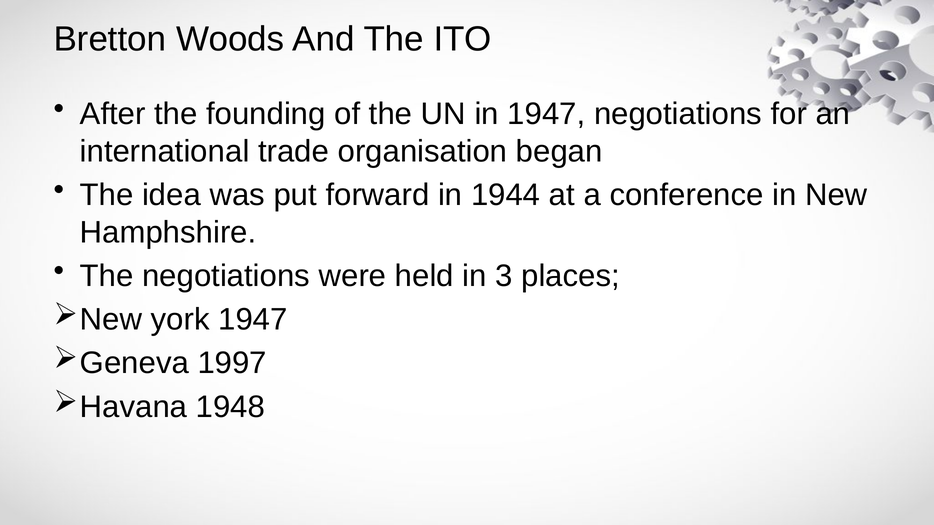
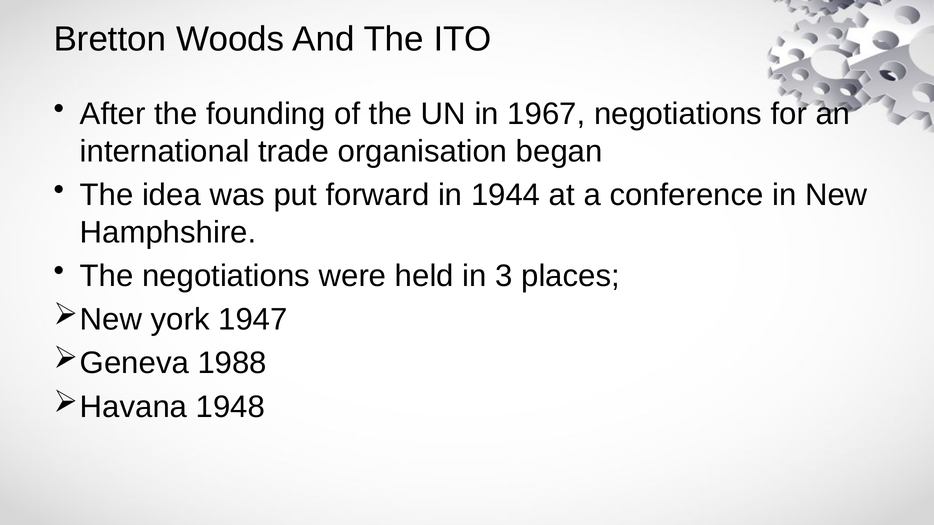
in 1947: 1947 -> 1967
1997: 1997 -> 1988
